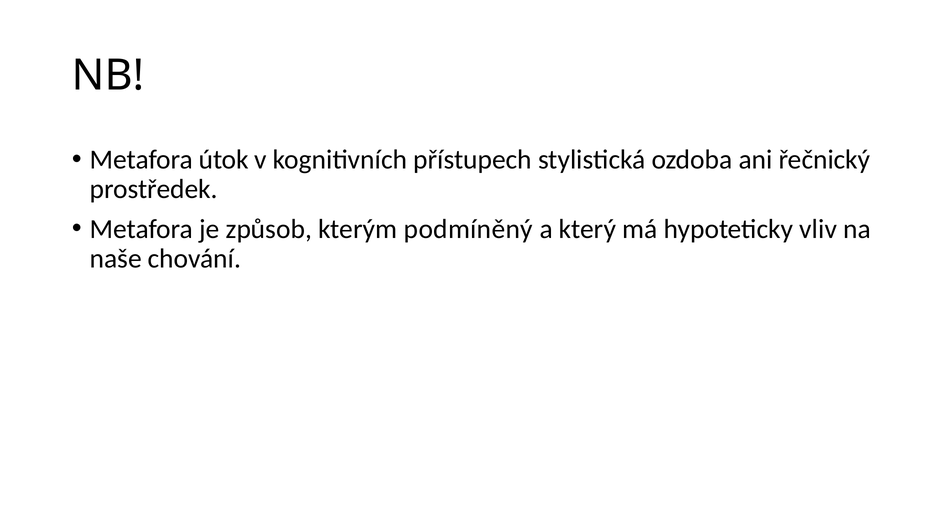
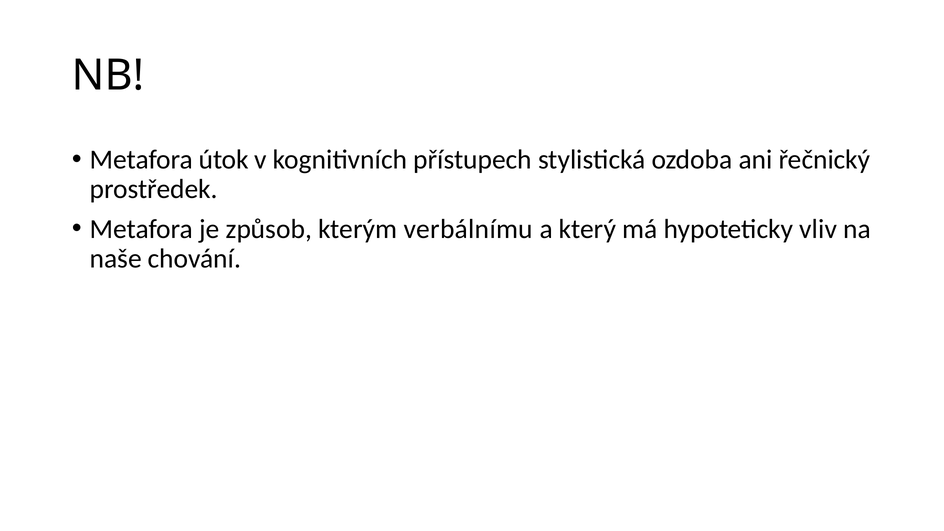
podmíněný: podmíněný -> verbálnímu
